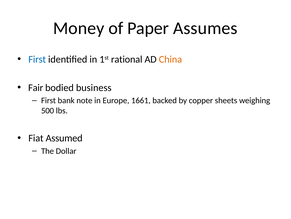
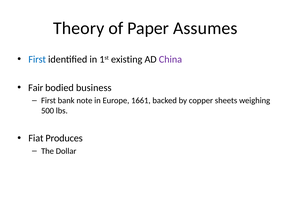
Money: Money -> Theory
rational: rational -> existing
China colour: orange -> purple
Assumed: Assumed -> Produces
